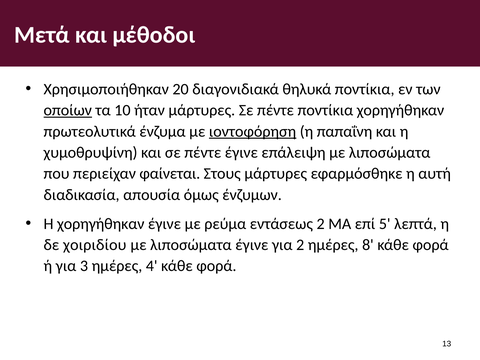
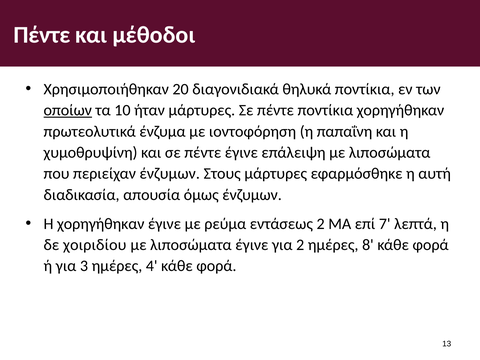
Μετά at (42, 35): Μετά -> Πέντε
ιοντοφόρηση underline: present -> none
περιείχαν φαίνεται: φαίνεται -> ένζυμων
5: 5 -> 7
